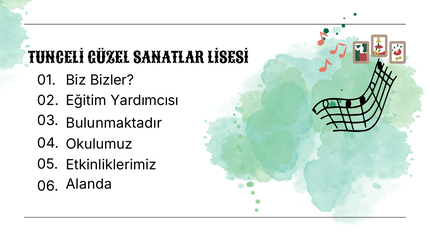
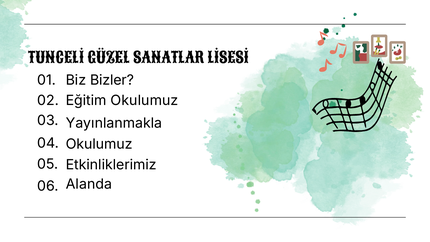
Eğitim Yardımcısı: Yardımcısı -> Okulumuz
Bulunmaktadır: Bulunmaktadır -> Yayınlanmakla
